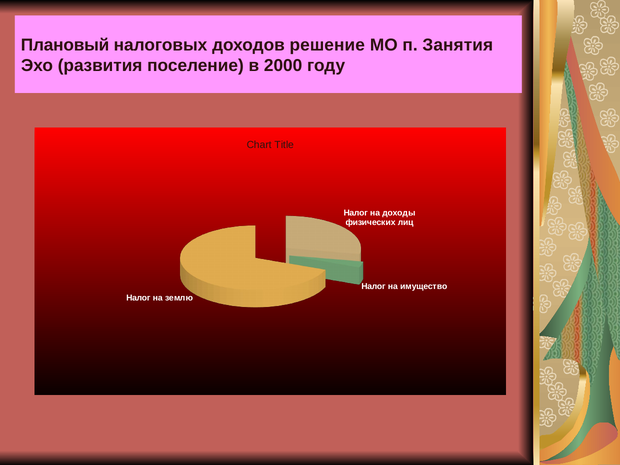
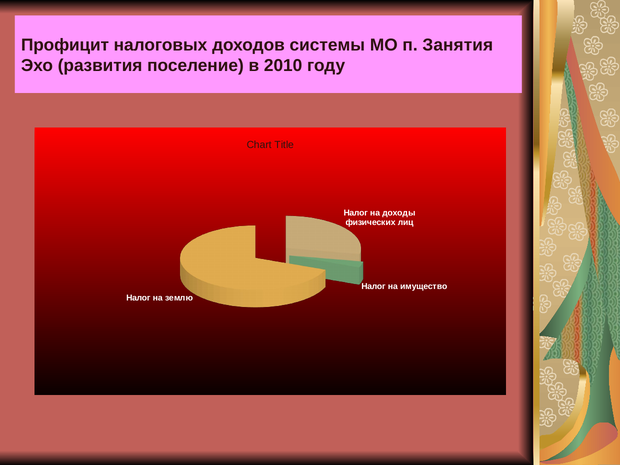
Плановый: Плановый -> Профицит
решение: решение -> системы
2000: 2000 -> 2010
